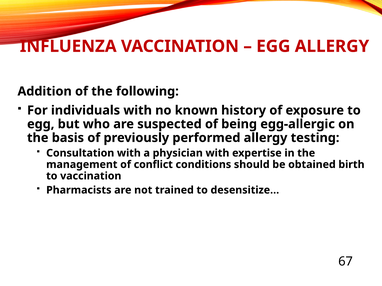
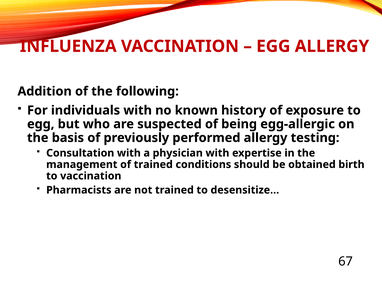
of conflict: conflict -> trained
